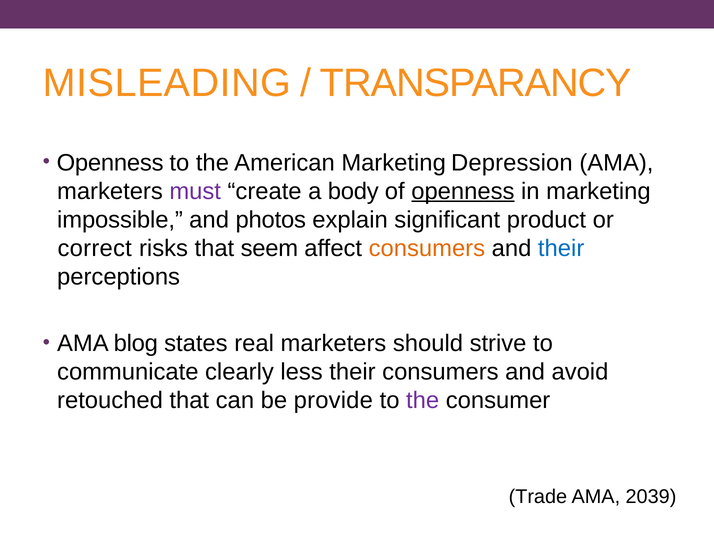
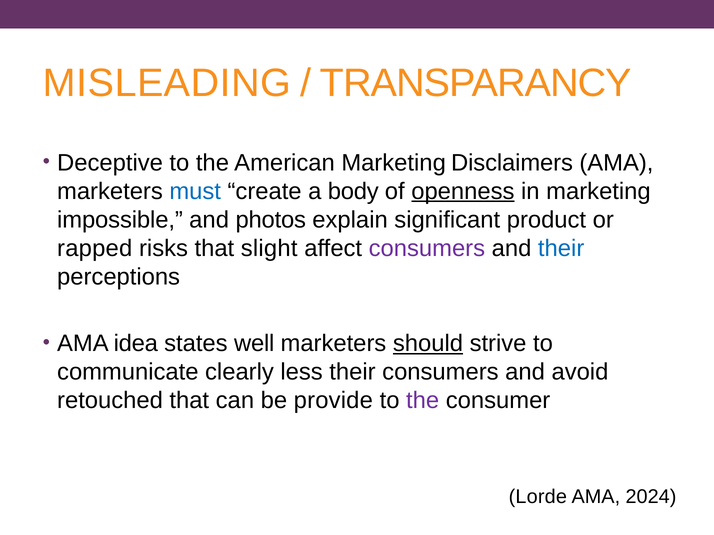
Openness at (110, 163): Openness -> Deceptive
Depression: Depression -> Disclaimers
must colour: purple -> blue
correct: correct -> rapped
seem: seem -> slight
consumers at (427, 249) colour: orange -> purple
blog: blog -> idea
real: real -> well
should underline: none -> present
Trade: Trade -> Lorde
2039: 2039 -> 2024
